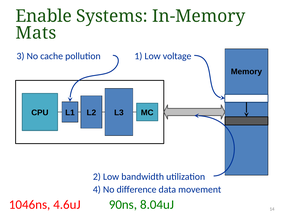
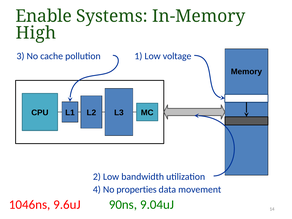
Mats: Mats -> High
difference: difference -> properties
4.6uJ: 4.6uJ -> 9.6uJ
8.04uJ: 8.04uJ -> 9.04uJ
